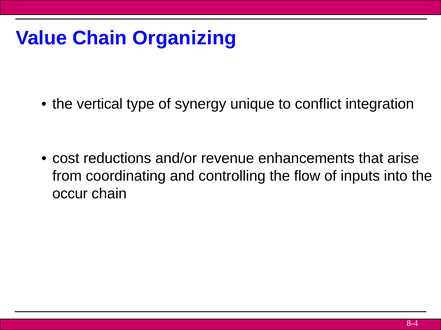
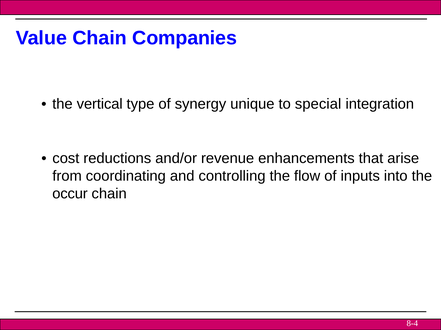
Organizing: Organizing -> Companies
conflict: conflict -> special
